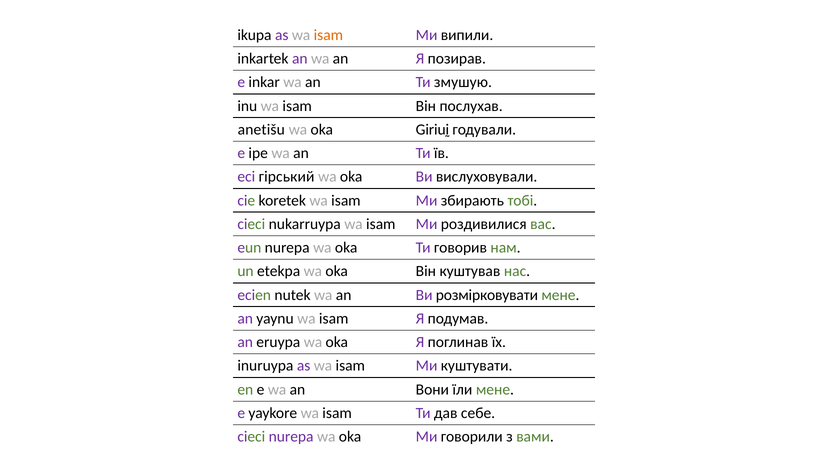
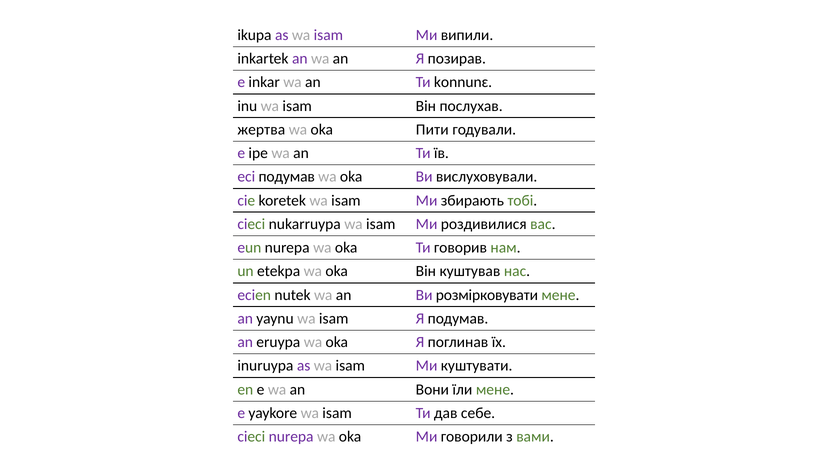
isam at (328, 35) colour: orange -> purple
змушую: змушую -> konnunɛ
anetišu: anetišu -> жертва
Giriuḭ: Giriuḭ -> Пити
eci гірський: гірський -> подумав
